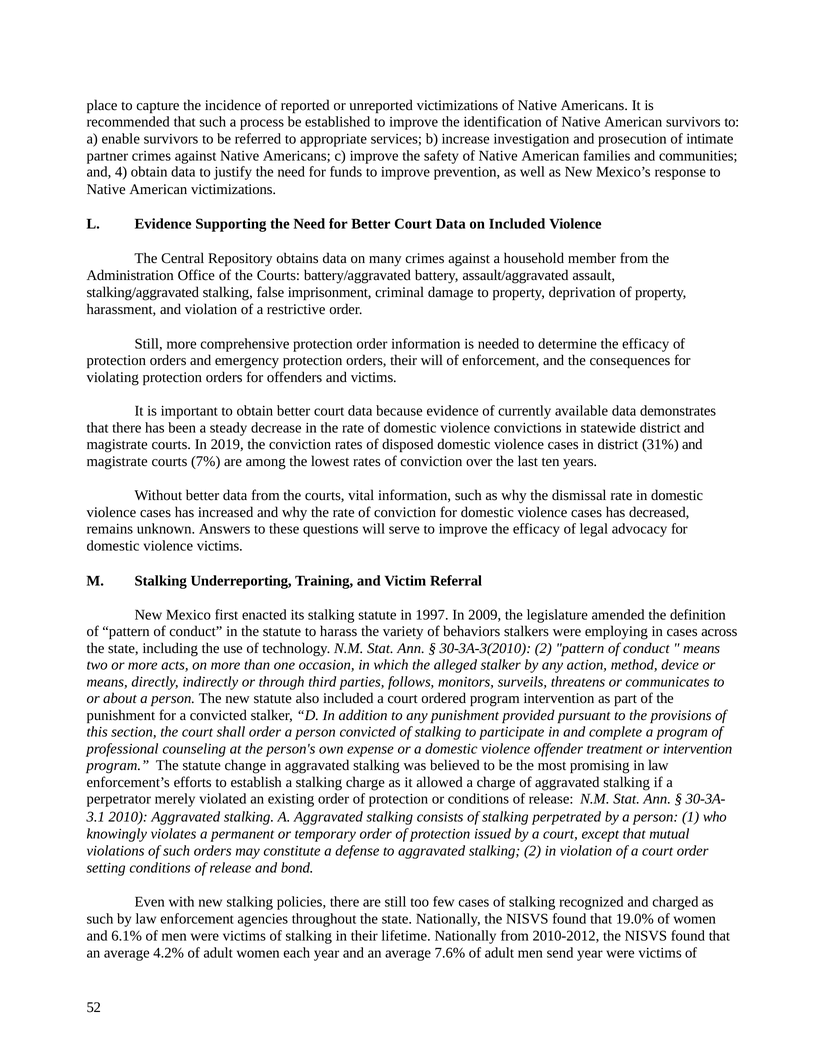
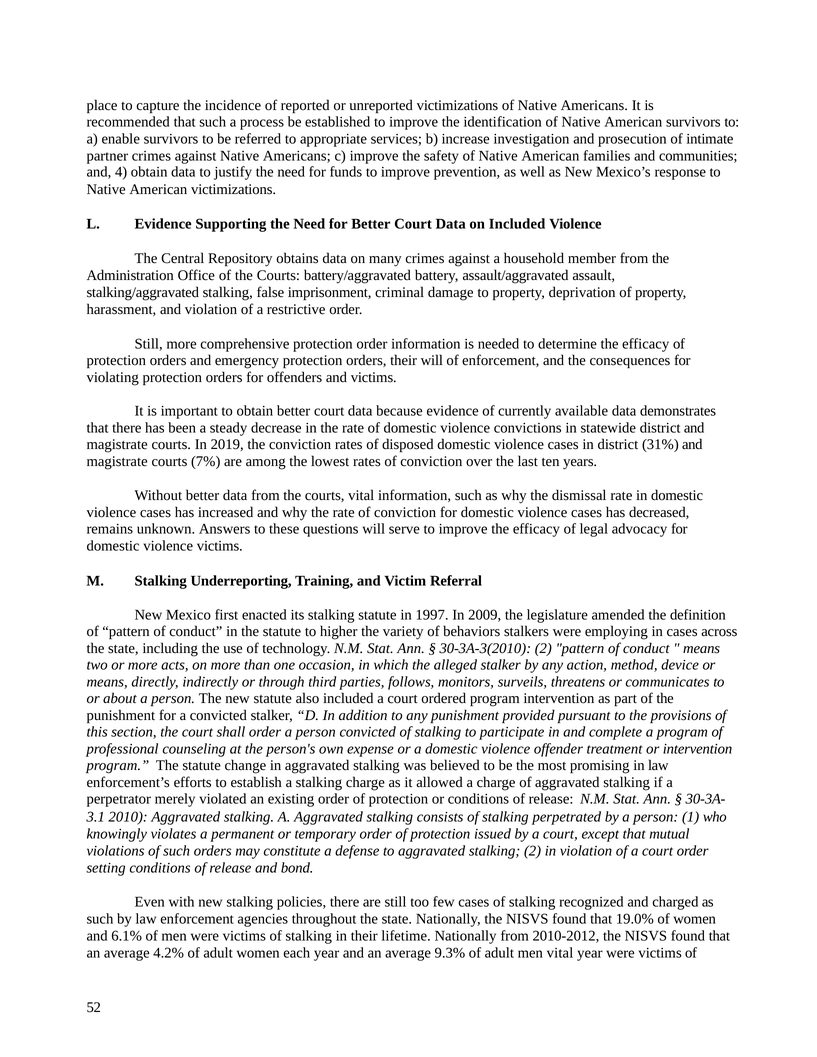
harass: harass -> higher
7.6%: 7.6% -> 9.3%
men send: send -> vital
